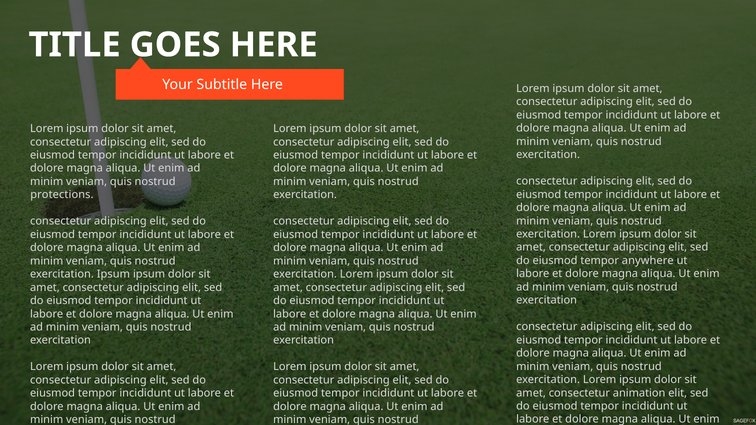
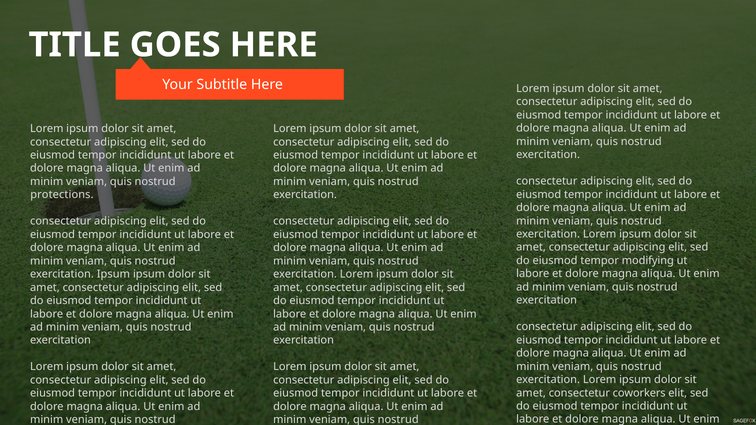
anywhere: anywhere -> modifying
animation: animation -> coworkers
